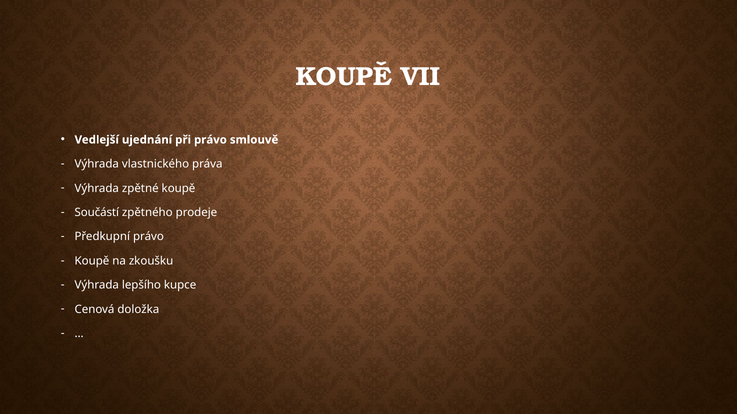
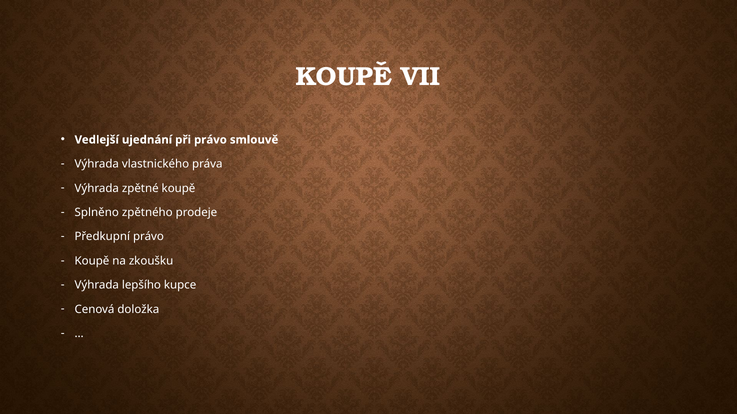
Součástí: Součástí -> Splněno
